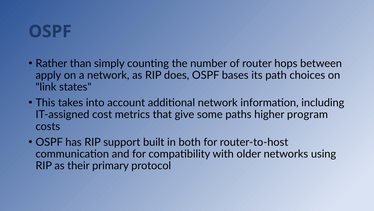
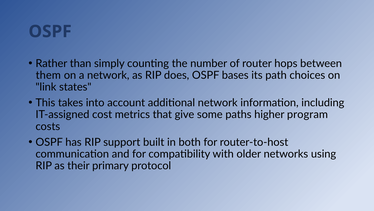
apply: apply -> them
